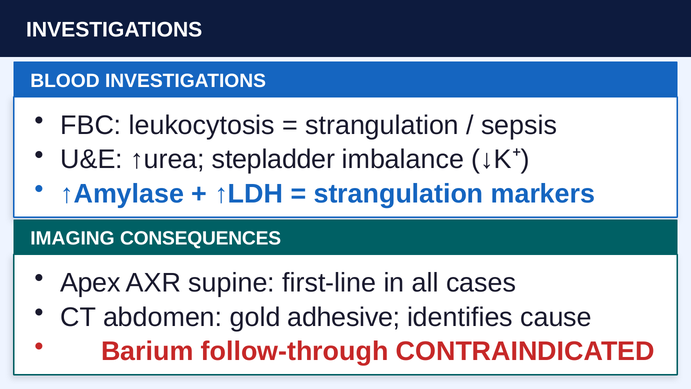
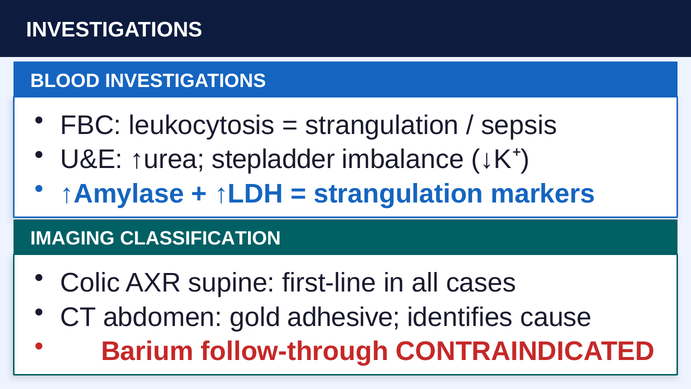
CONSEQUENCES: CONSEQUENCES -> CLASSIFICATION
Apex: Apex -> Colic
